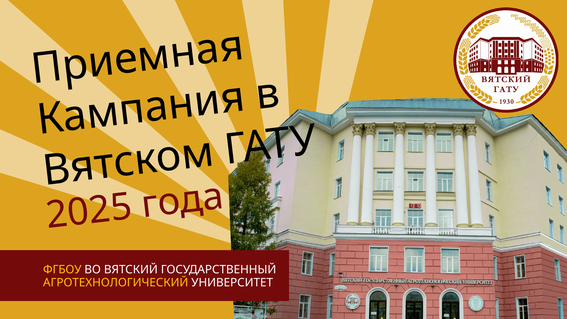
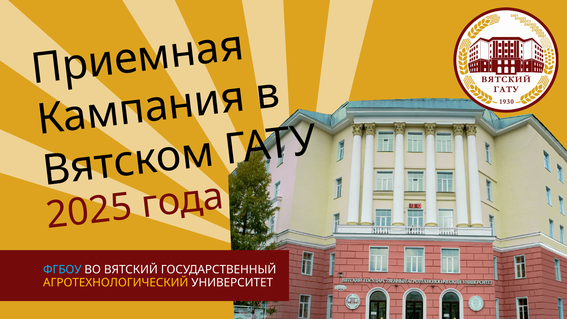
ФГБОУ colour: yellow -> light blue
